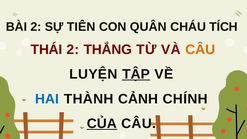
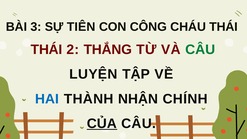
BÀI 2: 2 -> 3
QUÂN: QUÂN -> CÔNG
CHÁU TÍCH: TÍCH -> THÁI
CÂU at (200, 49) colour: orange -> green
TẬP underline: present -> none
CẢNH: CẢNH -> NHẬN
